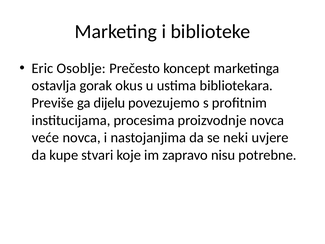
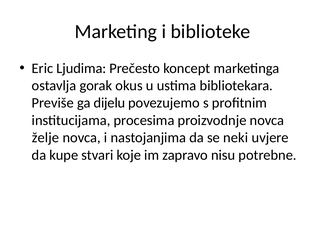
Osoblje: Osoblje -> Ljudima
veće: veće -> želje
